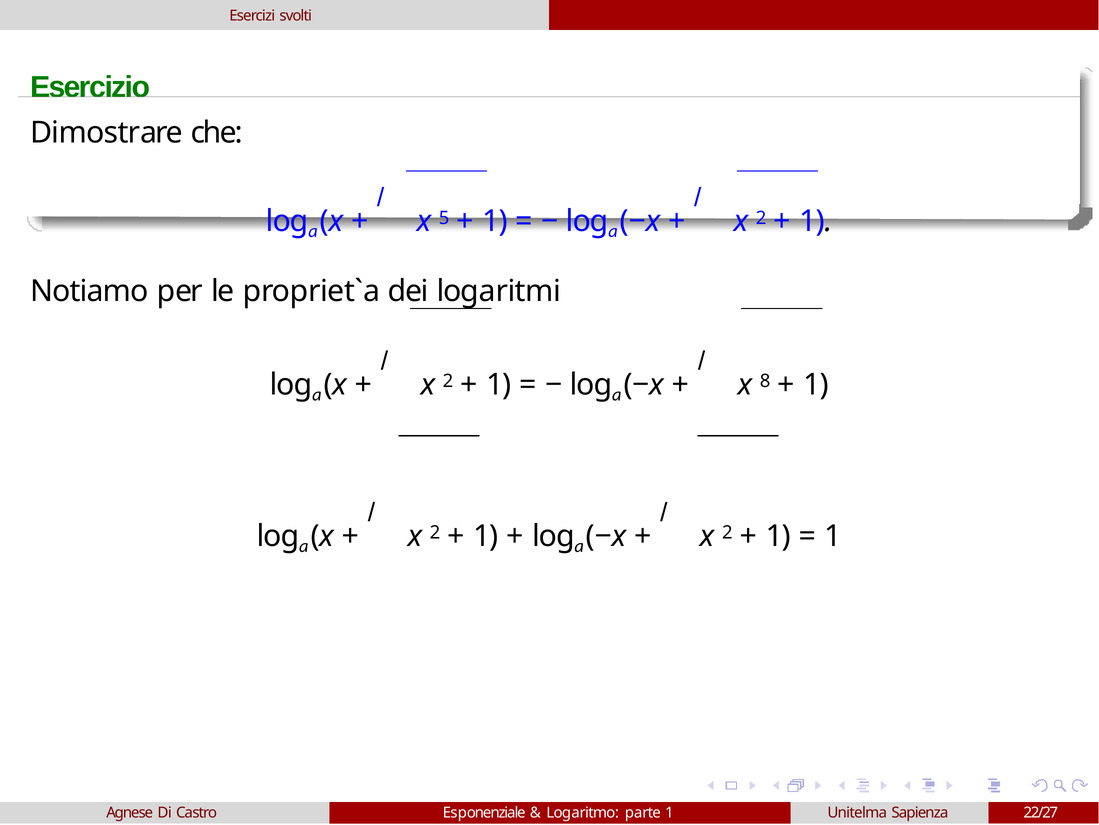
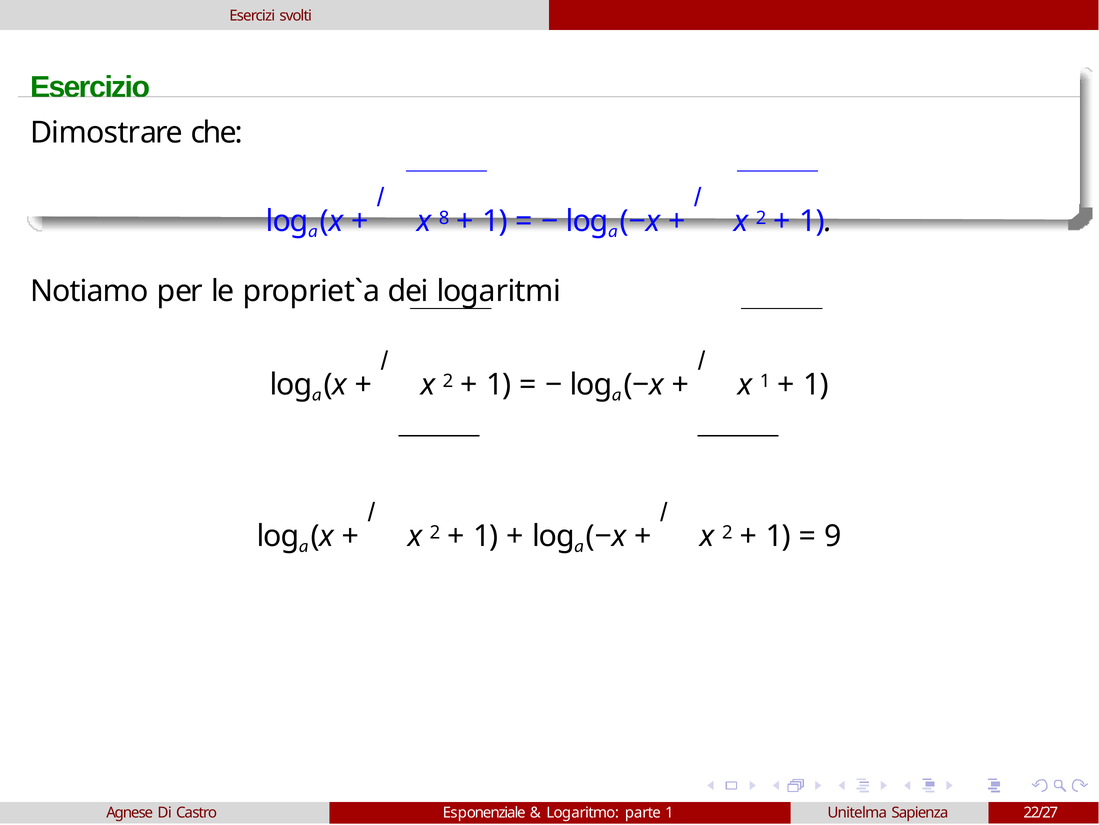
5: 5 -> 8
8 at (765, 381): 8 -> 1
1 at (833, 536): 1 -> 9
